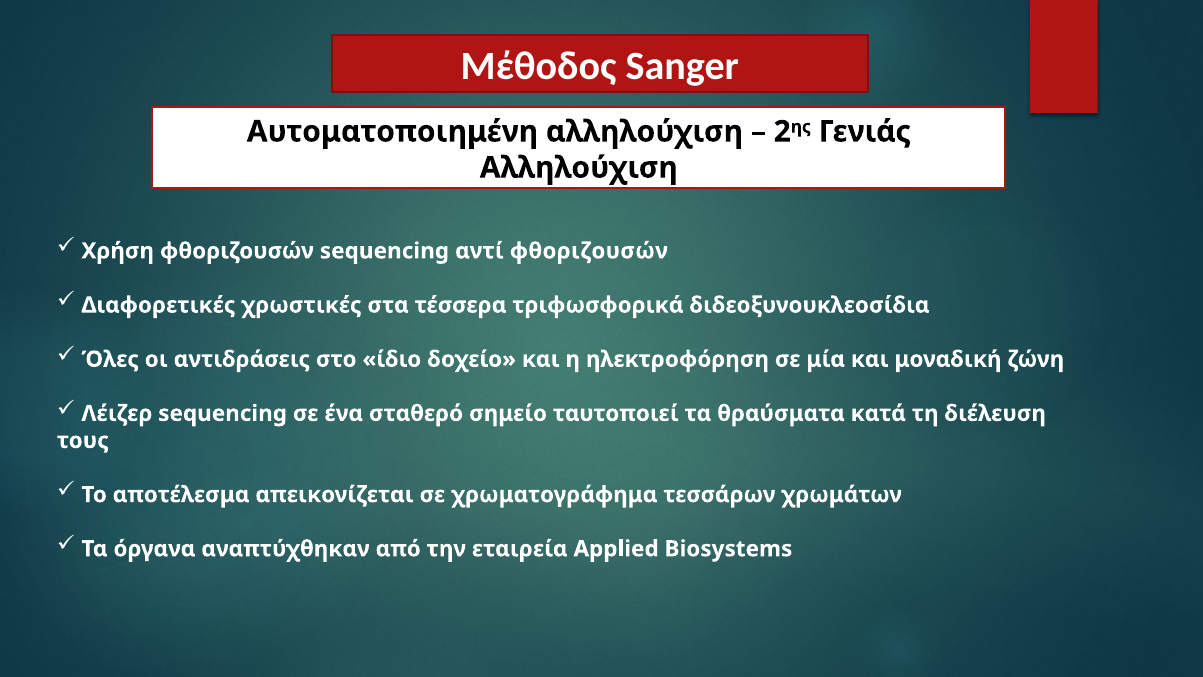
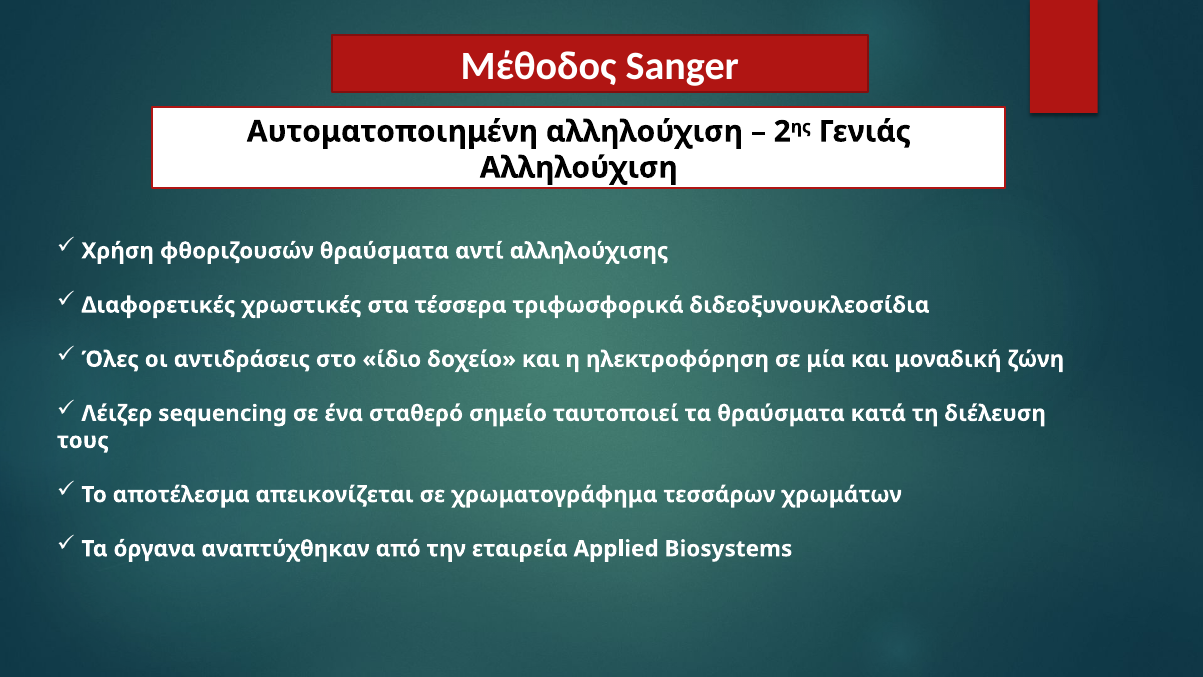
φθοριζουσών sequencing: sequencing -> θραύσματα
αντί φθοριζουσών: φθοριζουσών -> αλληλούχισης
